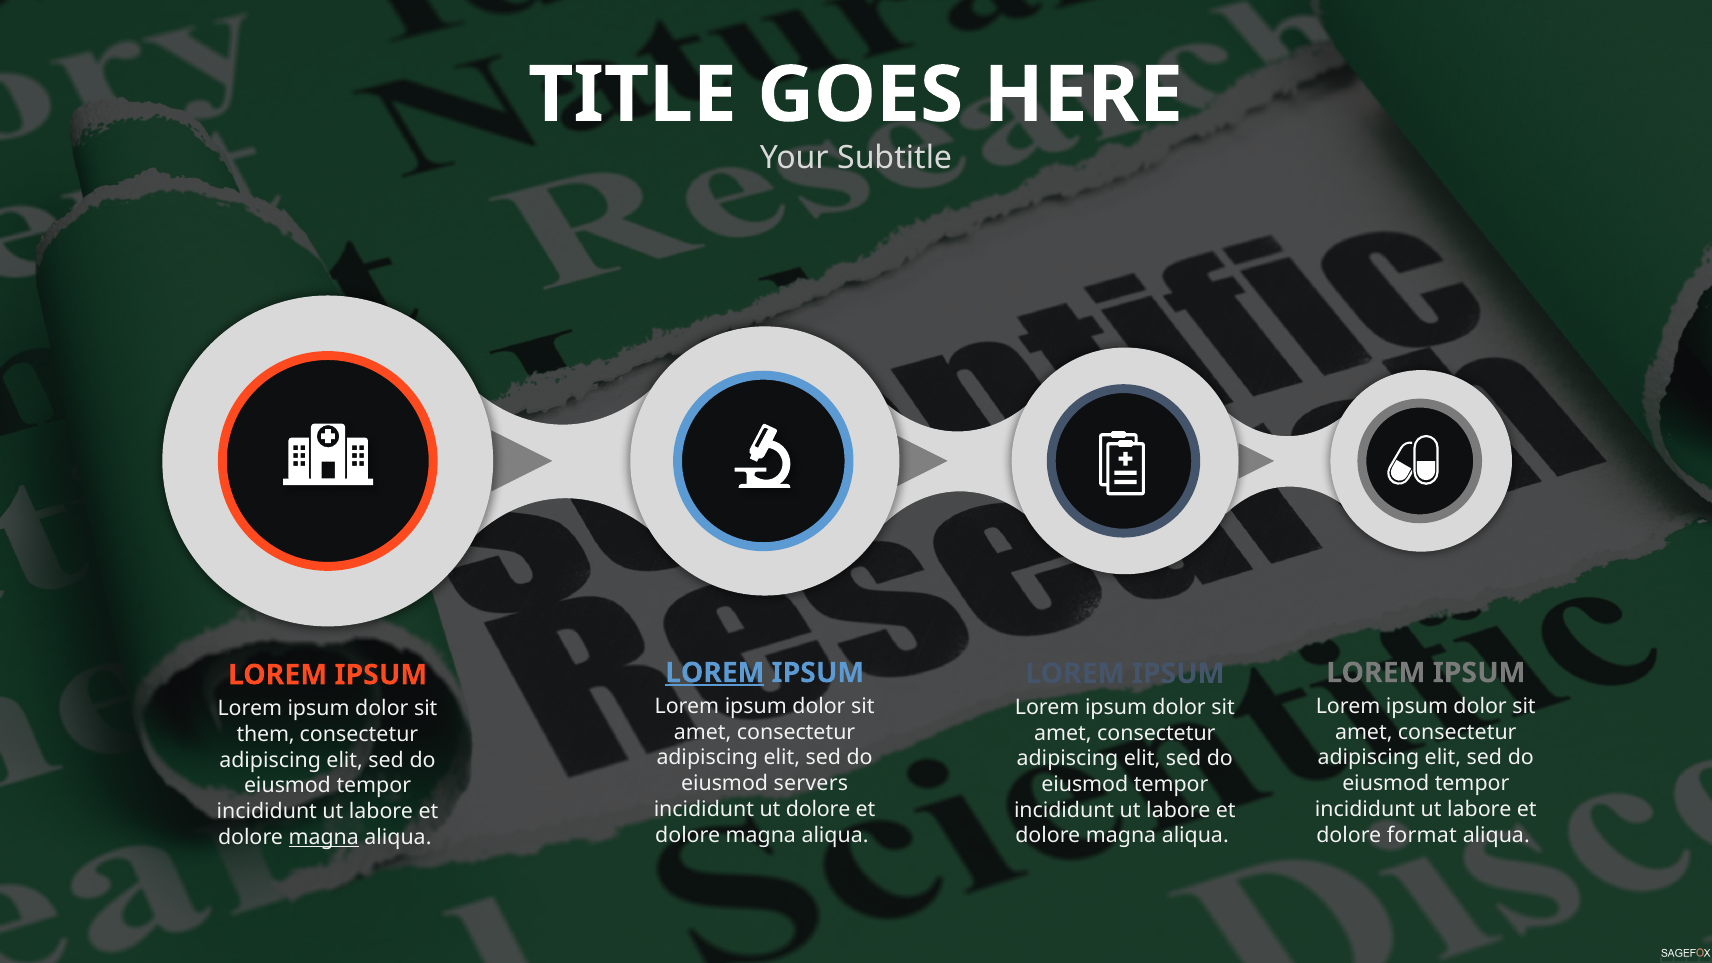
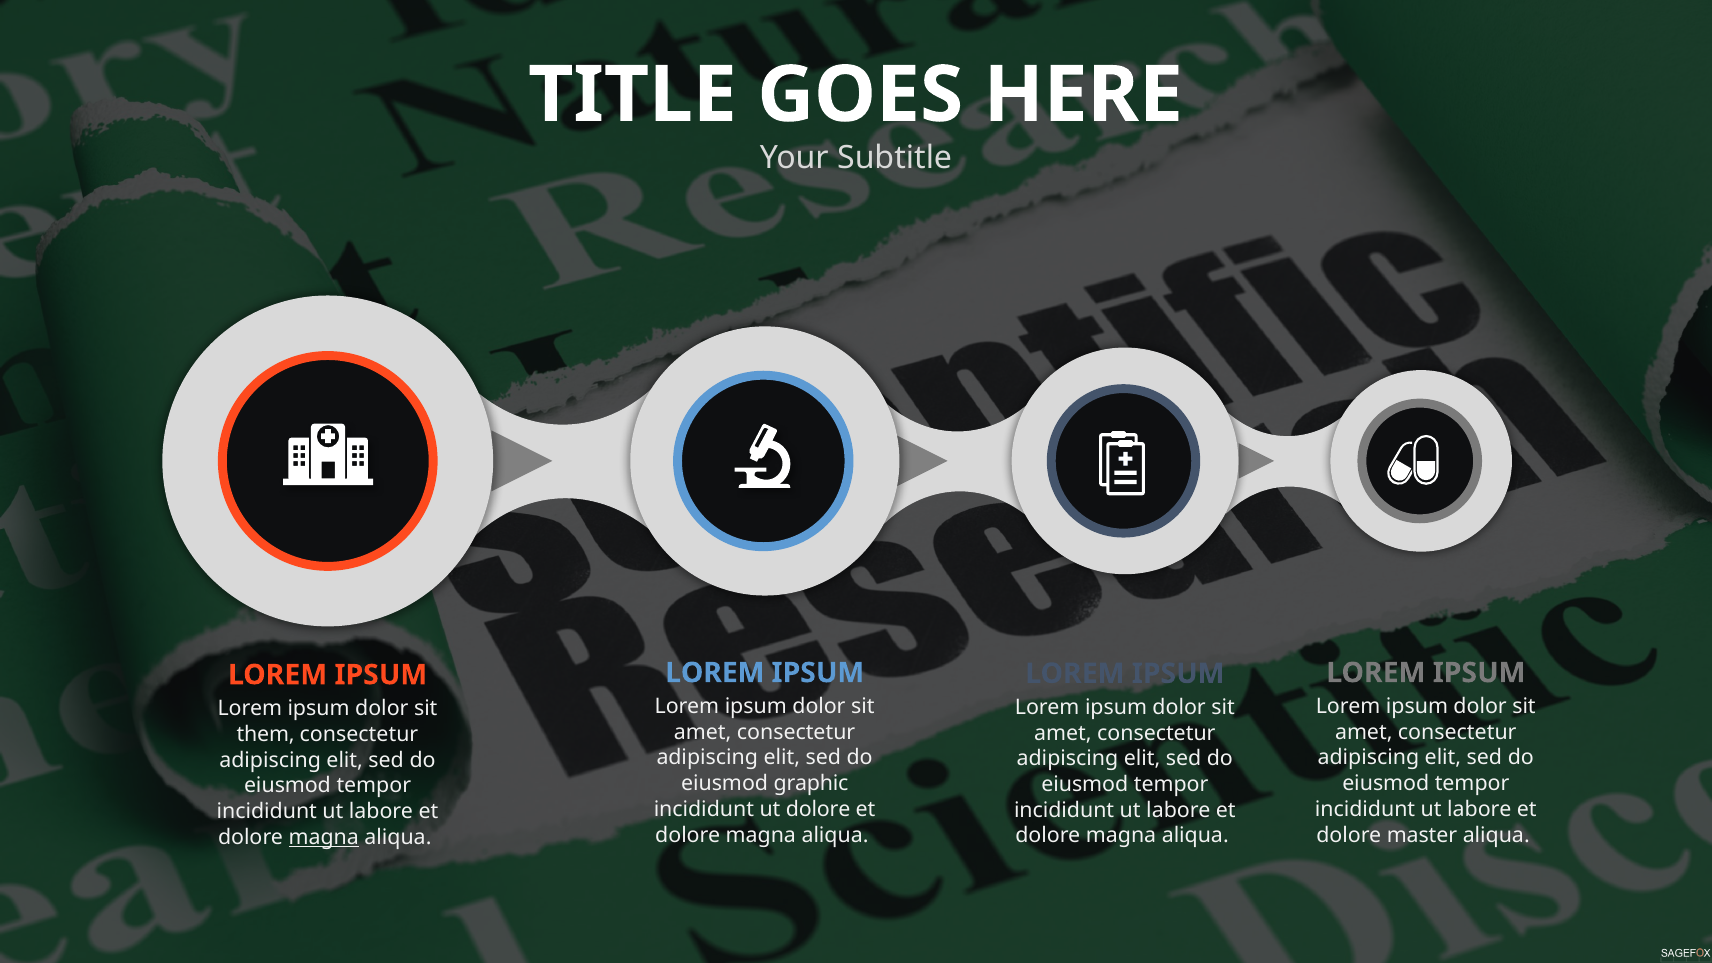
LOREM at (715, 673) underline: present -> none
servers: servers -> graphic
format: format -> master
